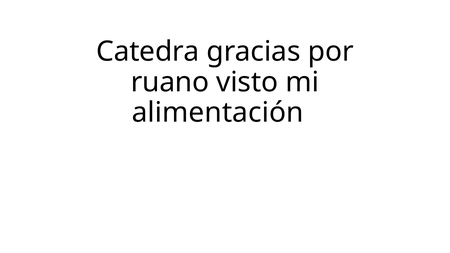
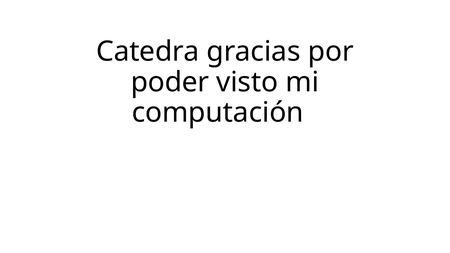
ruano: ruano -> poder
alimentación: alimentación -> computación
